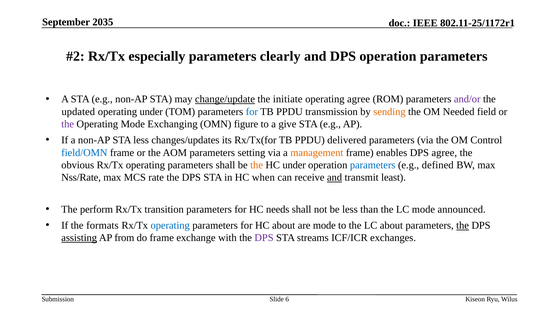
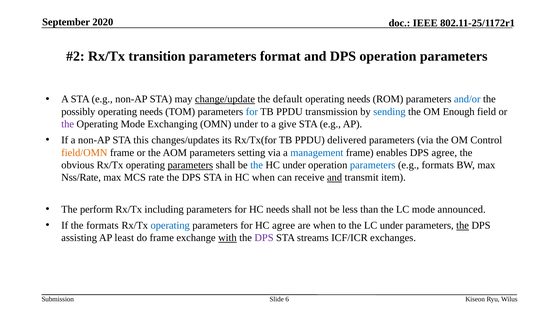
2035: 2035 -> 2020
especially: especially -> transition
clearly: clearly -> format
initiate: initiate -> default
agree at (359, 99): agree -> needs
and/or colour: purple -> blue
updated: updated -> possibly
under at (151, 112): under -> needs
sending colour: orange -> blue
Needed: Needed -> Enough
OMN figure: figure -> under
STA less: less -> this
field/OMN colour: blue -> orange
management colour: orange -> blue
parameters at (190, 165) underline: none -> present
the at (257, 165) colour: orange -> blue
e.g defined: defined -> formats
least: least -> item
transition: transition -> including
HC about: about -> agree
are mode: mode -> when
LC about: about -> under
assisting underline: present -> none
from: from -> least
with underline: none -> present
